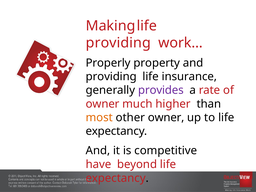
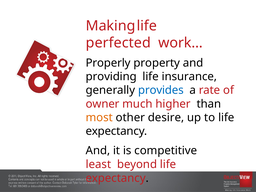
providing at (118, 43): providing -> perfected
provides colour: purple -> blue
other owner: owner -> desire
have: have -> least
